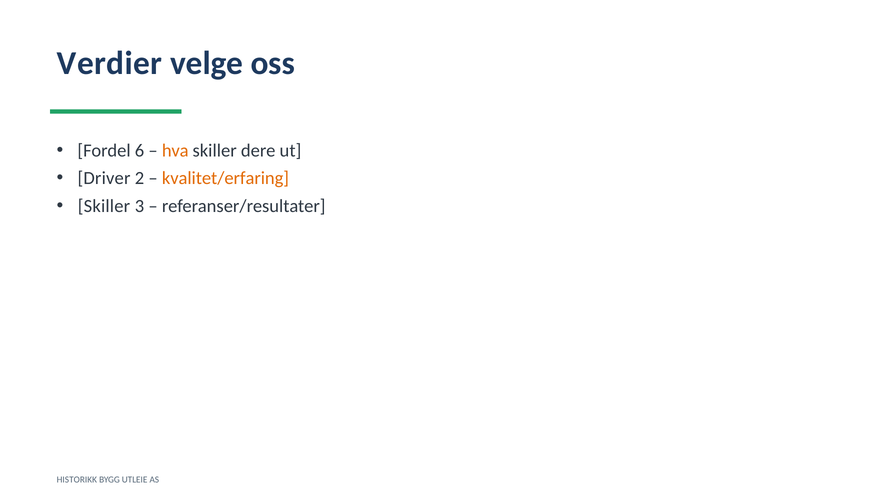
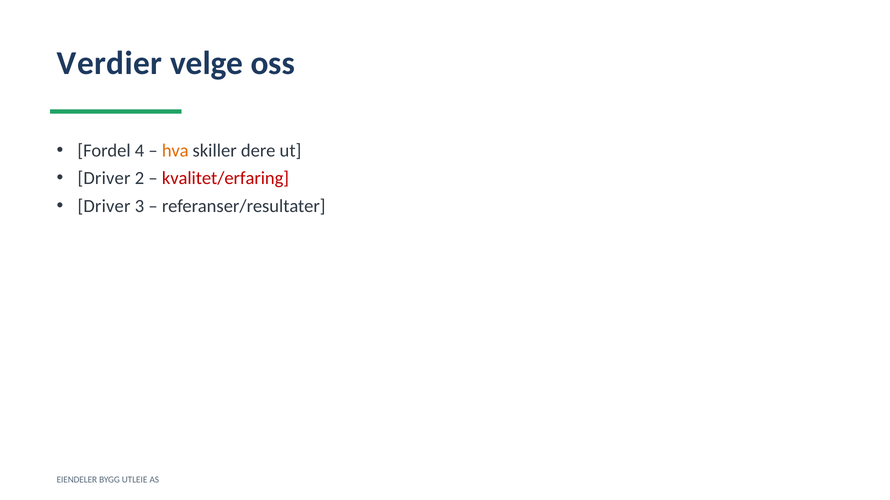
6: 6 -> 4
kvalitet/erfaring colour: orange -> red
Skiller at (104, 206): Skiller -> Driver
HISTORIKK: HISTORIKK -> EIENDELER
